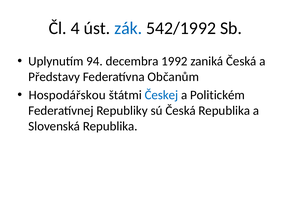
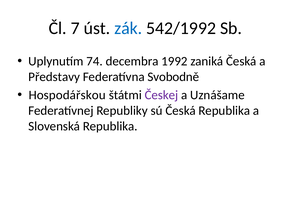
4: 4 -> 7
94: 94 -> 74
Občanům: Občanům -> Svobodně
Českej colour: blue -> purple
Politickém: Politickém -> Uznášame
